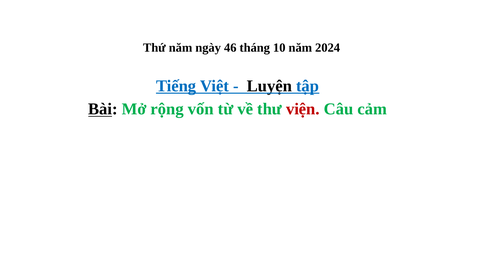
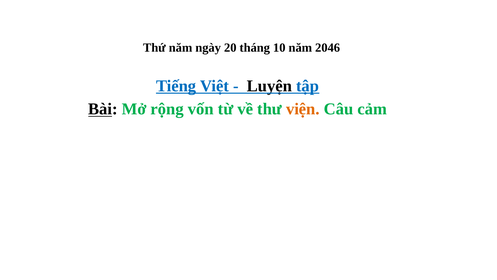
46: 46 -> 20
2024: 2024 -> 2046
viện colour: red -> orange
